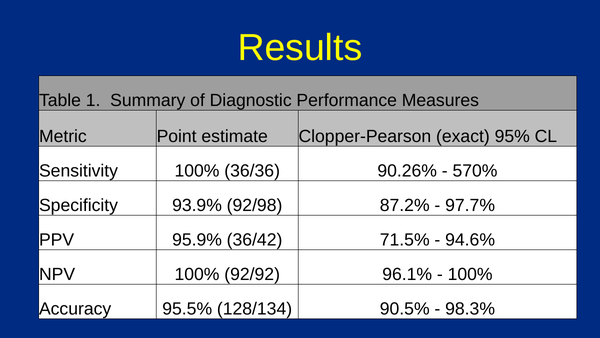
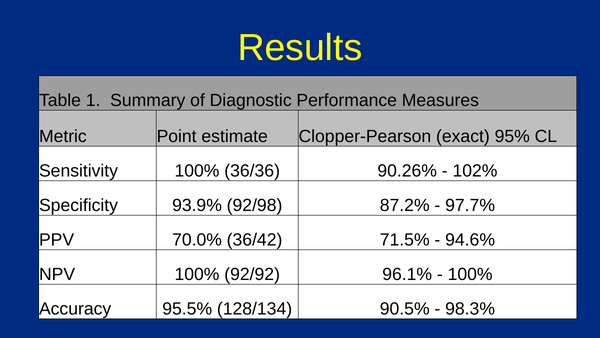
570%: 570% -> 102%
95.9%: 95.9% -> 70.0%
